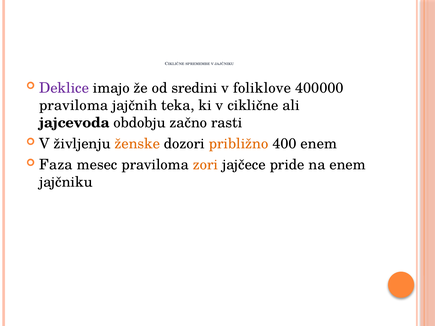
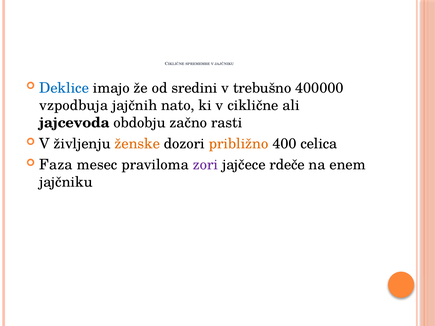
Deklice colour: purple -> blue
foliklove: foliklove -> trebušno
praviloma at (74, 105): praviloma -> vzpodbuja
teka: teka -> nato
400 enem: enem -> celica
zori colour: orange -> purple
pride: pride -> rdeče
